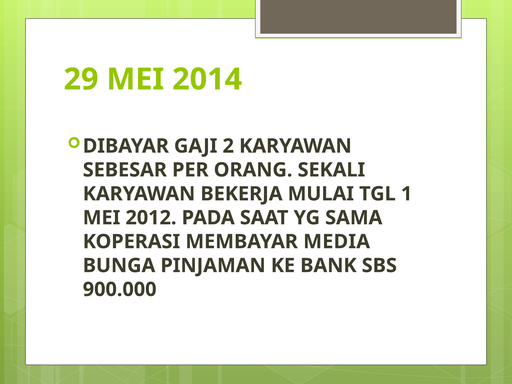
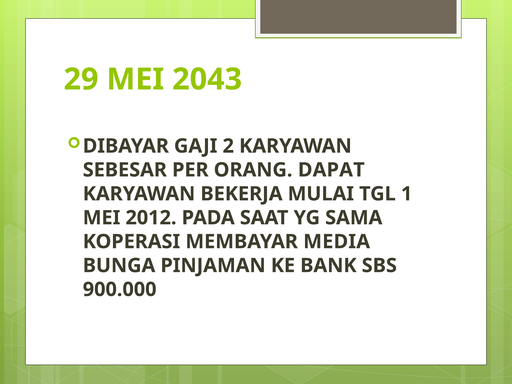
2014: 2014 -> 2043
SEKALI: SEKALI -> DAPAT
